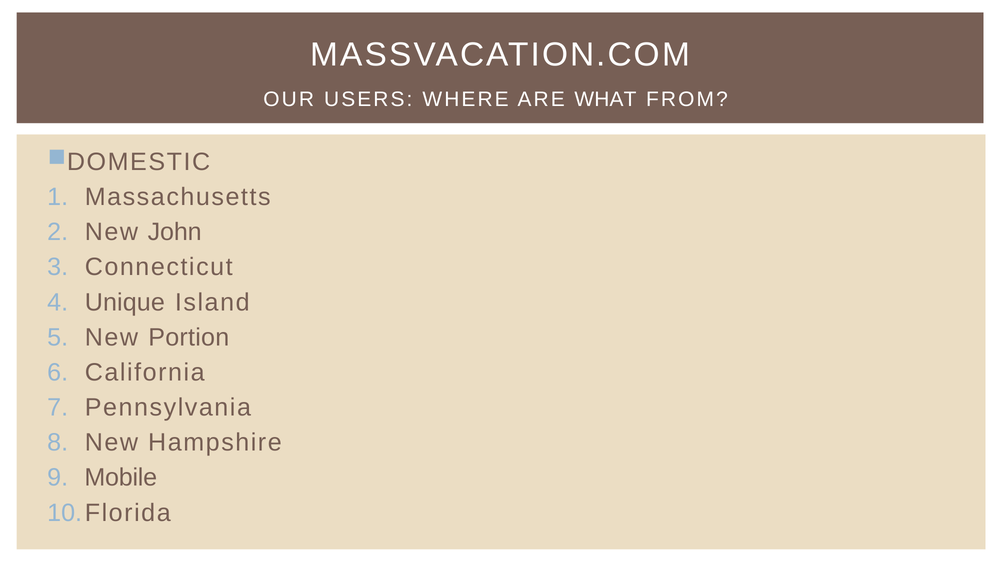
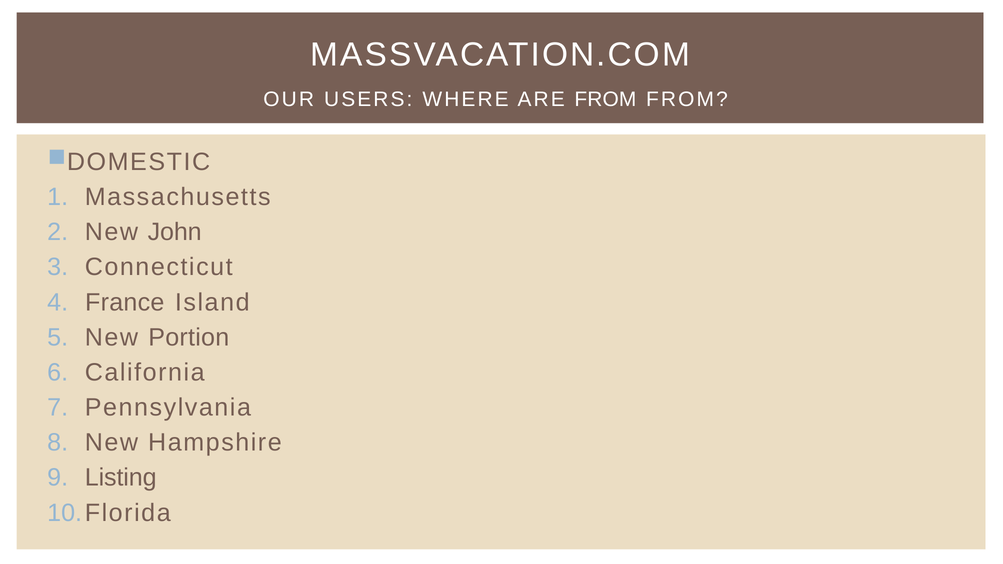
ARE WHAT: WHAT -> FROM
Unique: Unique -> France
Mobile: Mobile -> Listing
